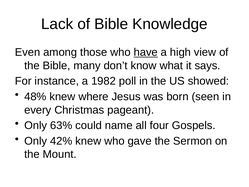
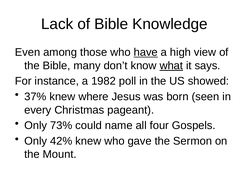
what underline: none -> present
48%: 48% -> 37%
63%: 63% -> 73%
